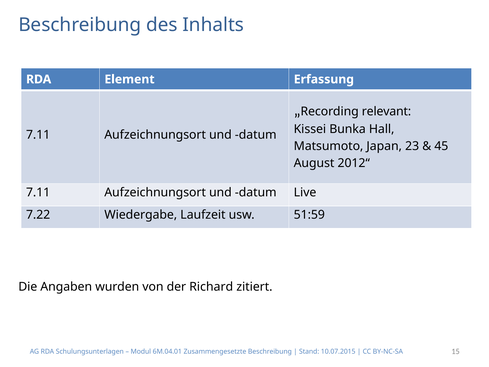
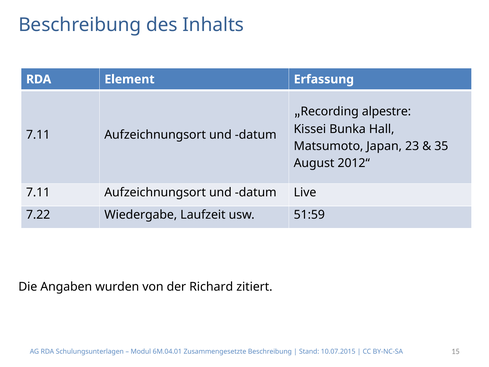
relevant: relevant -> alpestre
45: 45 -> 35
